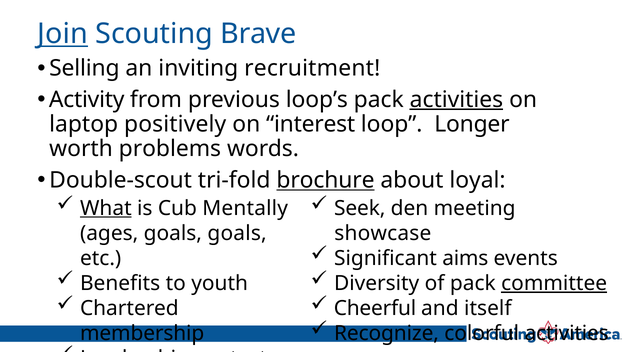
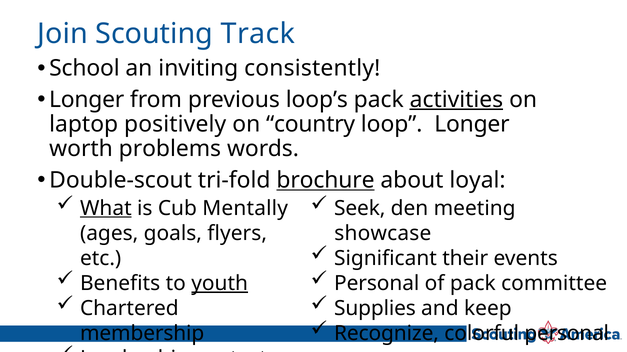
Join underline: present -> none
Brave: Brave -> Track
Selling: Selling -> School
recruitment: recruitment -> consistently
Activity at (87, 100): Activity -> Longer
interest: interest -> country
goals goals: goals -> flyers
aims: aims -> their
youth underline: none -> present
Diversity at (377, 284): Diversity -> Personal
committee underline: present -> none
Cheerful: Cheerful -> Supplies
itself: itself -> keep
colorful activities: activities -> personal
